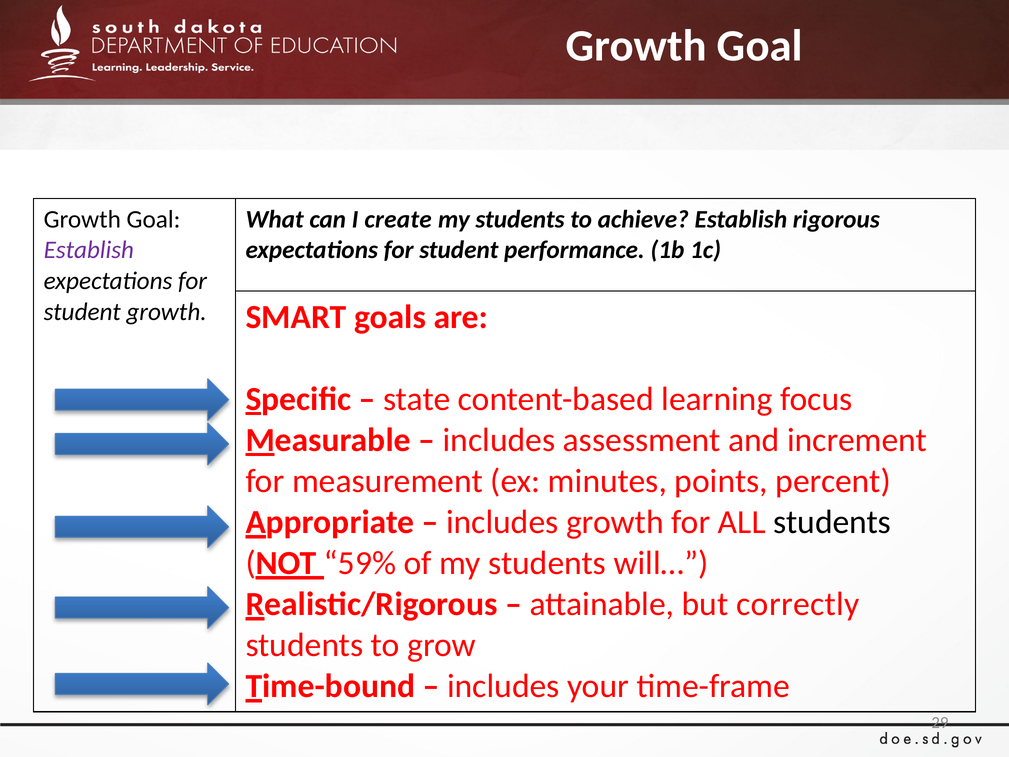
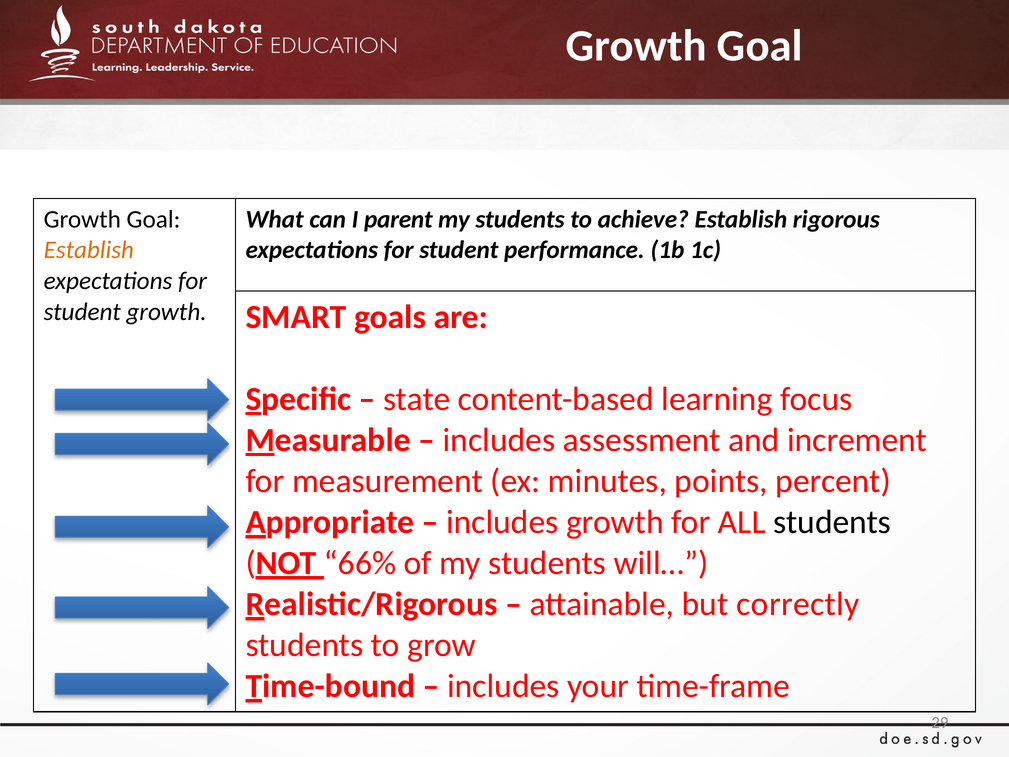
create: create -> parent
Establish at (89, 250) colour: purple -> orange
59%: 59% -> 66%
